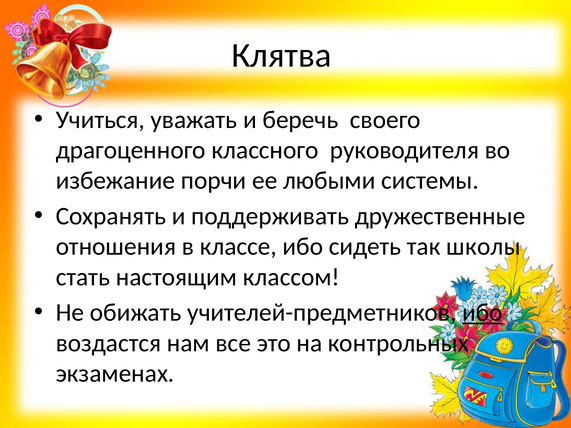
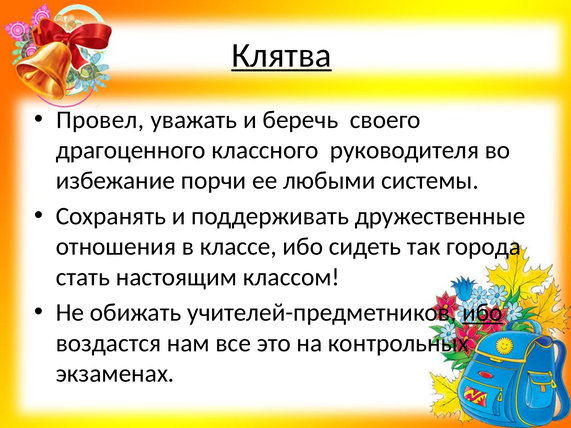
Клятва underline: none -> present
Учиться: Учиться -> Провел
школы: школы -> города
